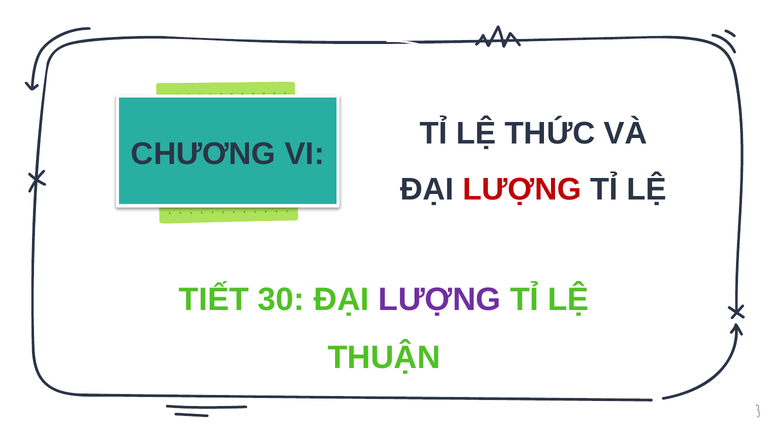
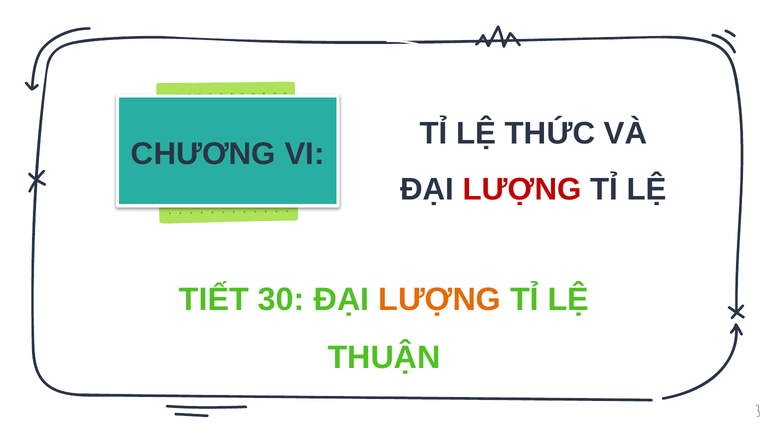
LƯỢNG at (440, 299) colour: purple -> orange
